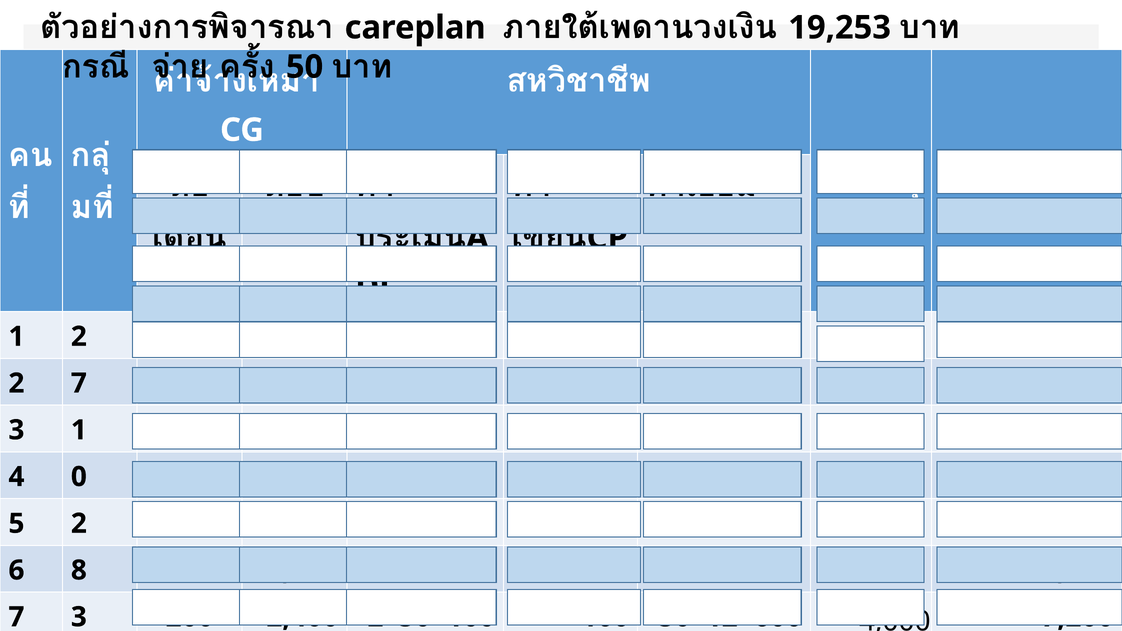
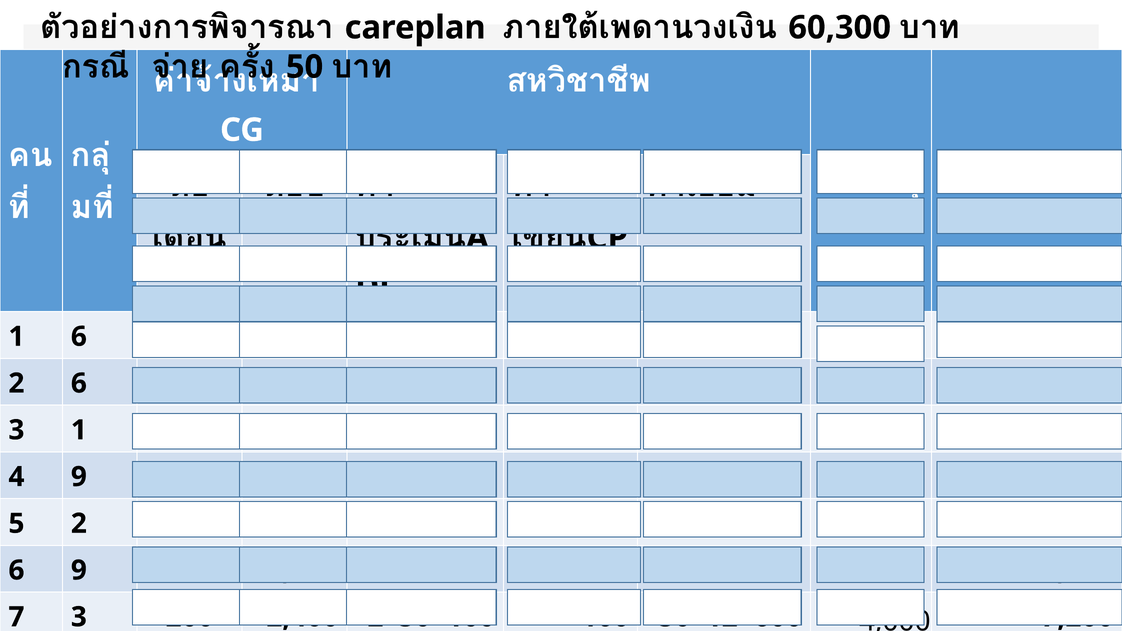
19,253: 19,253 -> 60,300
1 2: 2 -> 6
2 7: 7 -> 6
4 0: 0 -> 9
6 8: 8 -> 9
